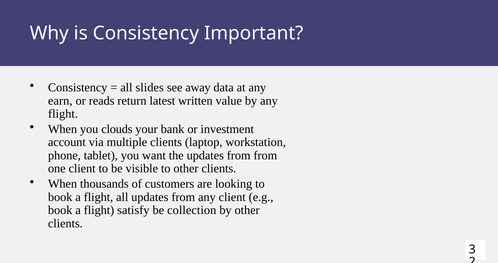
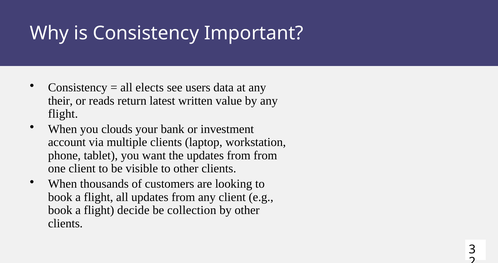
slides: slides -> elects
away: away -> users
earn: earn -> their
satisfy: satisfy -> decide
